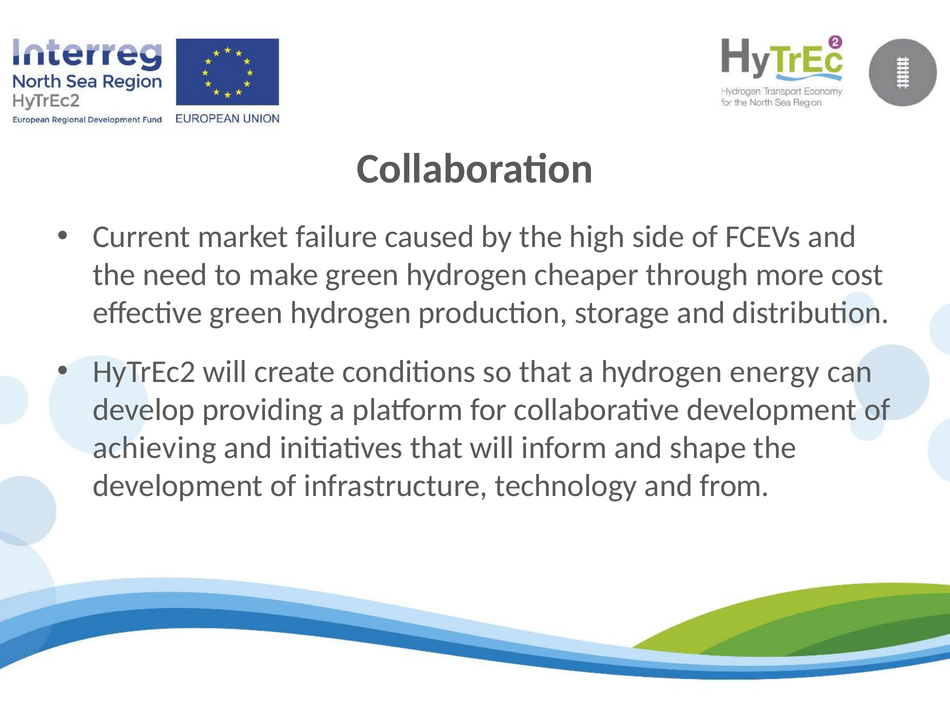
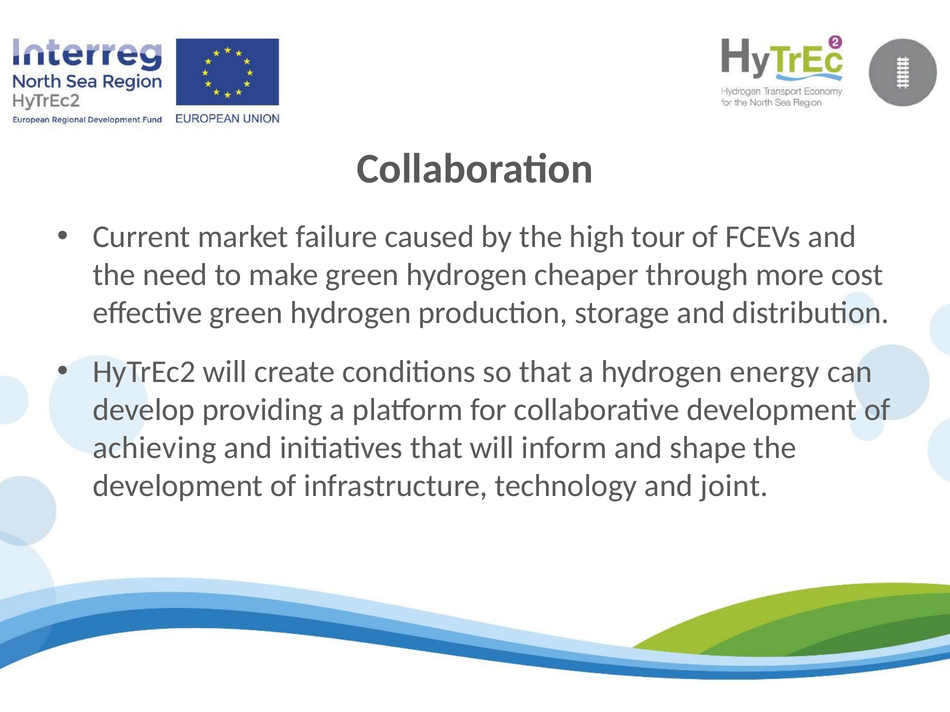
side: side -> tour
from: from -> joint
